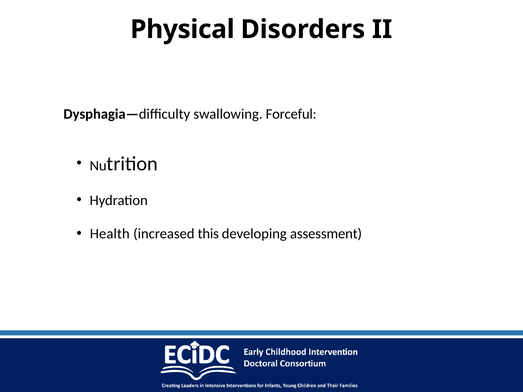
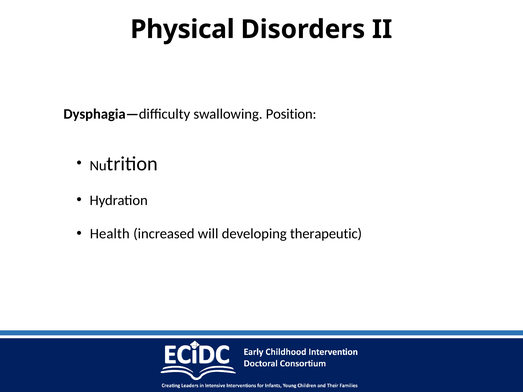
Forceful: Forceful -> Position
this: this -> will
assessment: assessment -> therapeutic
